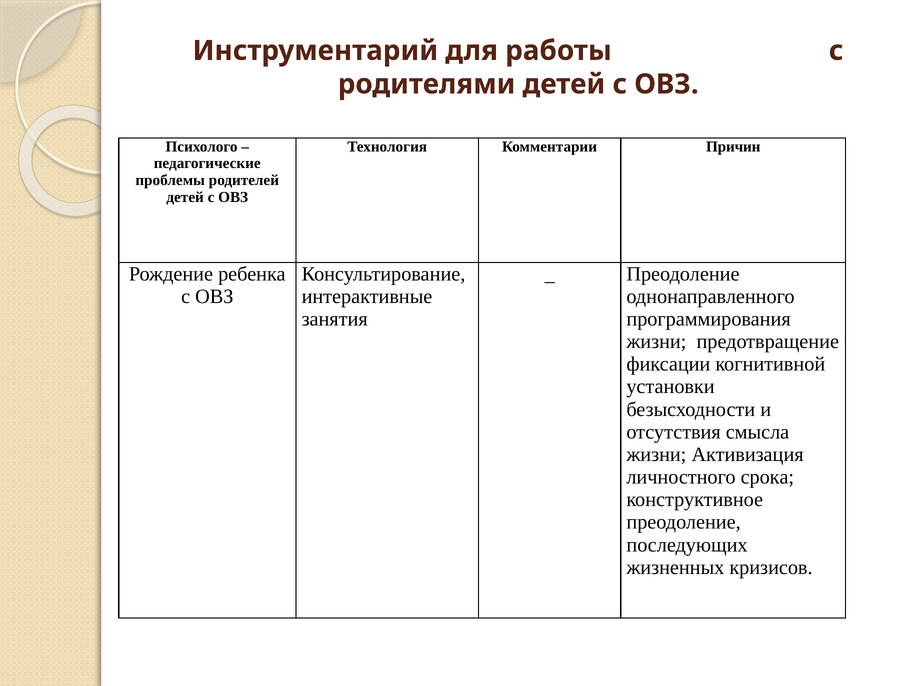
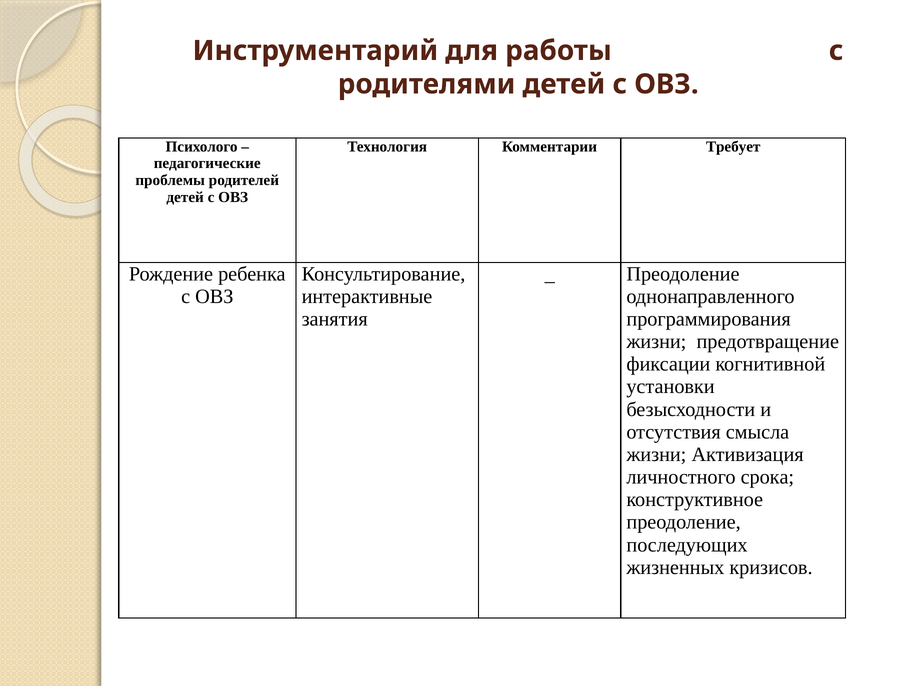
Причин: Причин -> Требует
